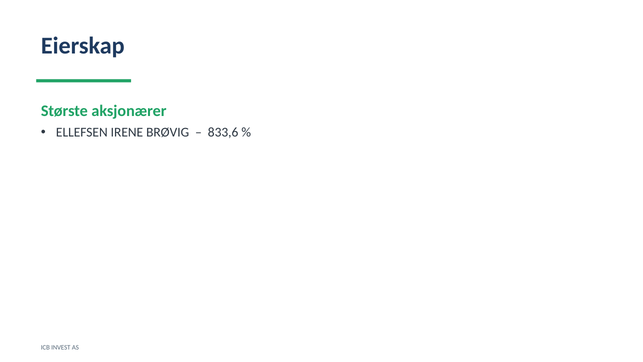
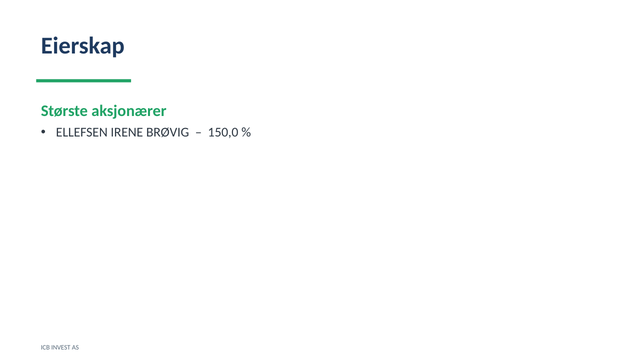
833,6: 833,6 -> 150,0
